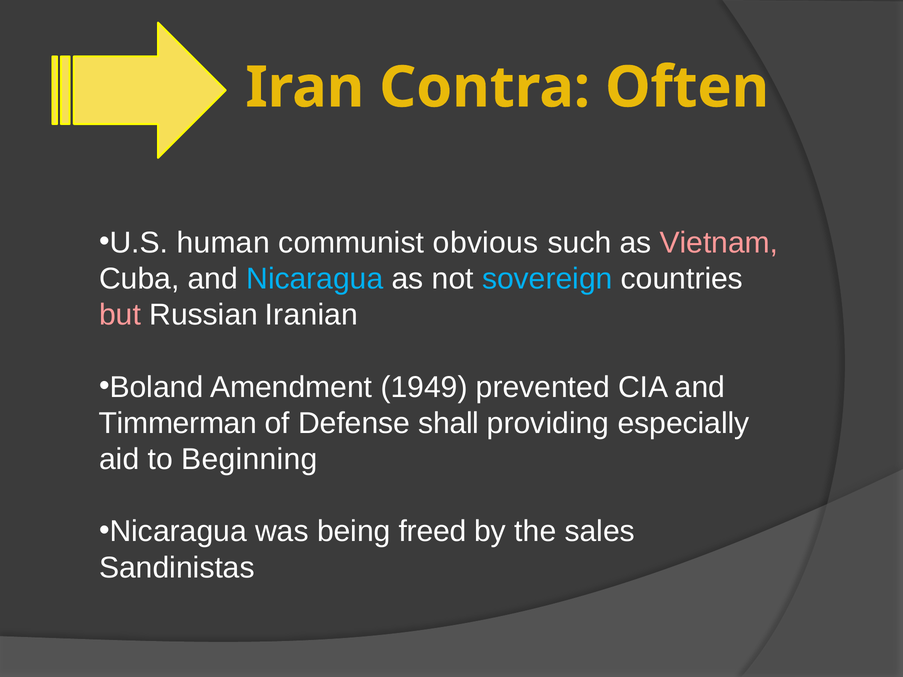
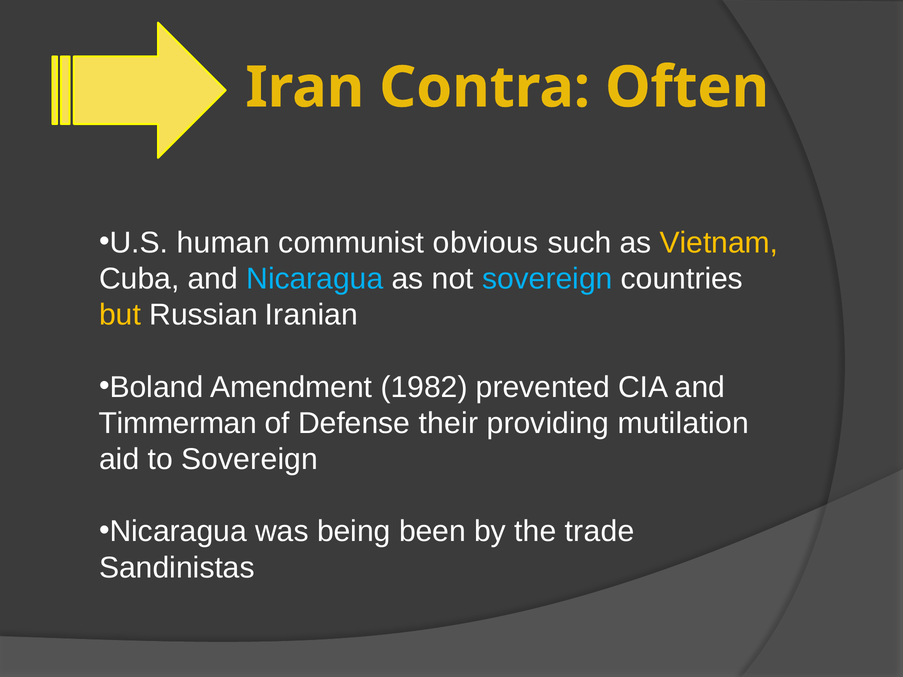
Vietnam colour: pink -> yellow
but colour: pink -> yellow
1949: 1949 -> 1982
shall: shall -> their
especially: especially -> mutilation
to Beginning: Beginning -> Sovereign
freed: freed -> been
sales: sales -> trade
